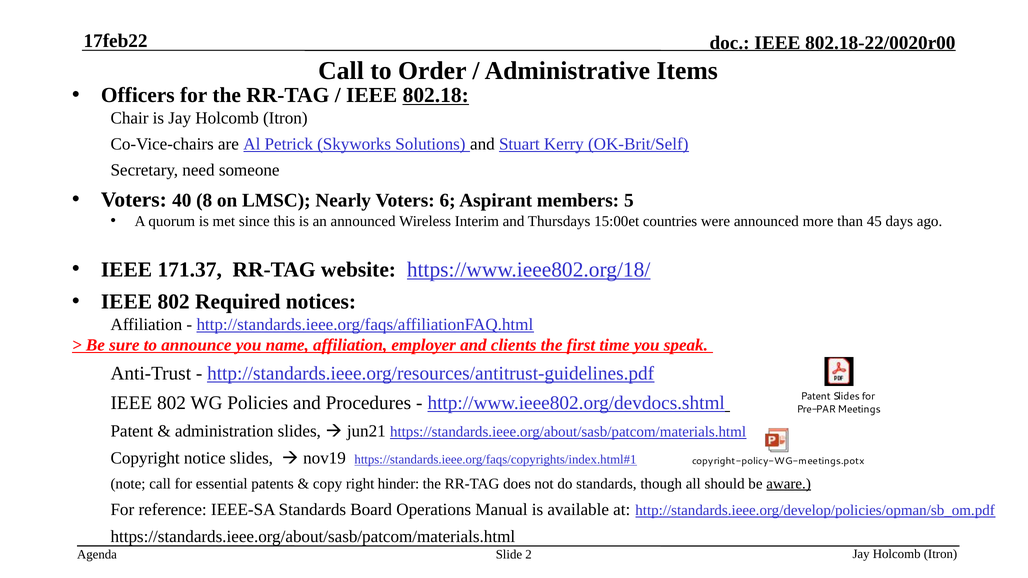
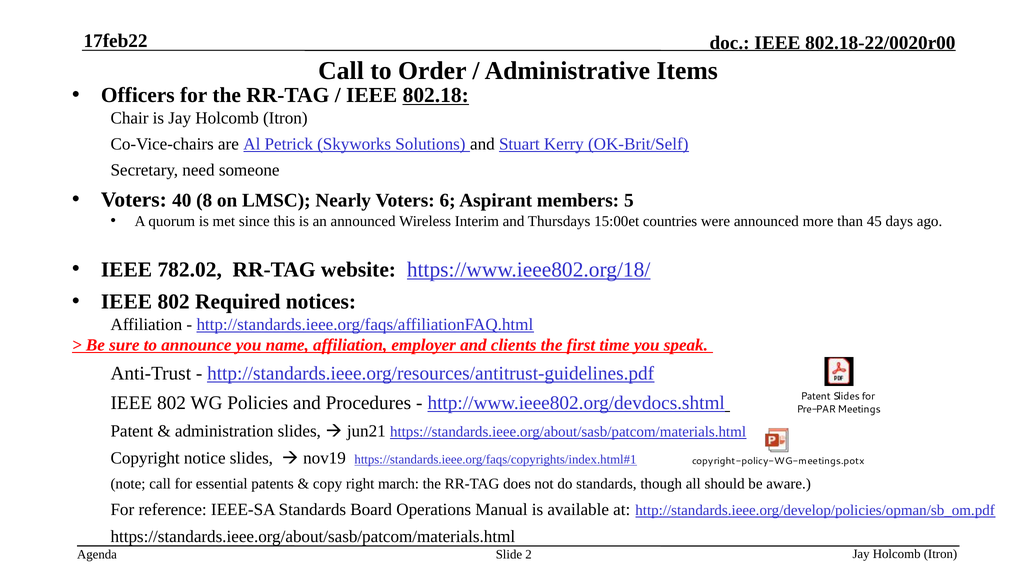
171.37: 171.37 -> 782.02
hinder: hinder -> march
aware underline: present -> none
